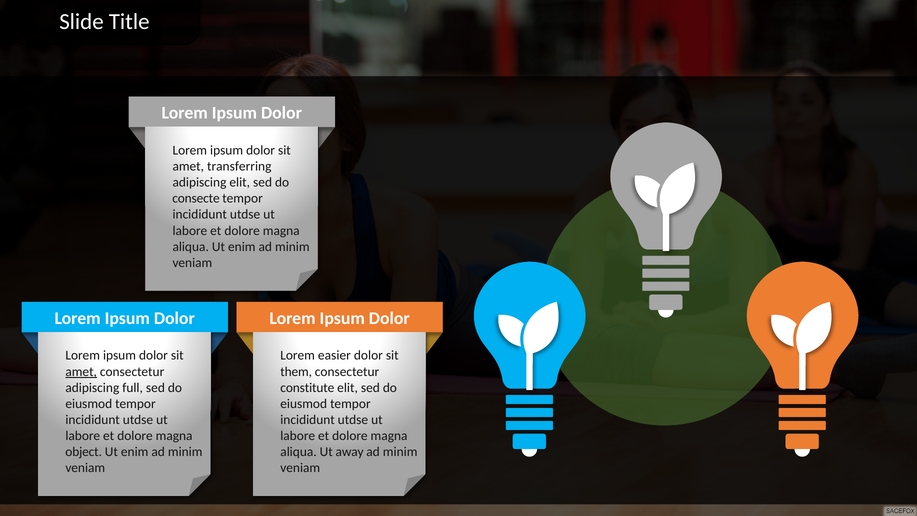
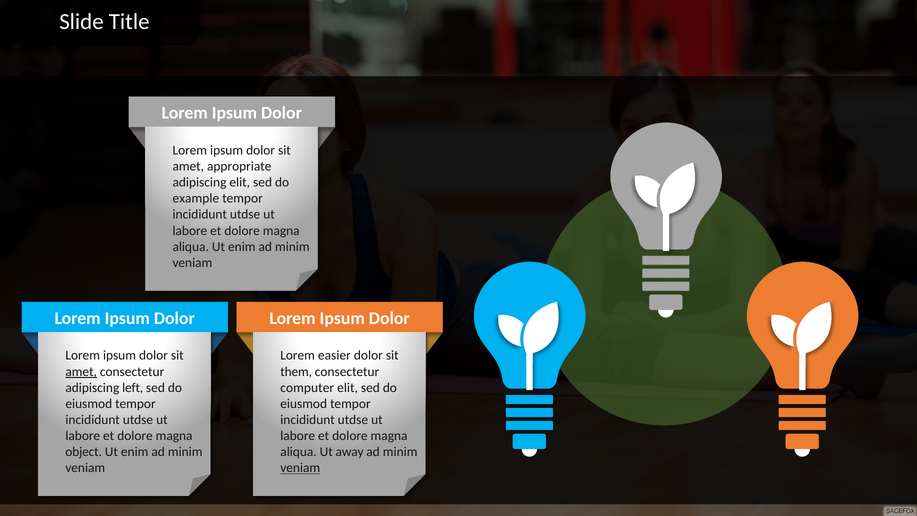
transferring: transferring -> appropriate
consecte: consecte -> example
full: full -> left
constitute: constitute -> computer
veniam at (300, 468) underline: none -> present
